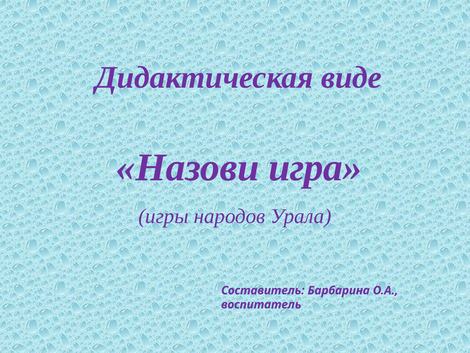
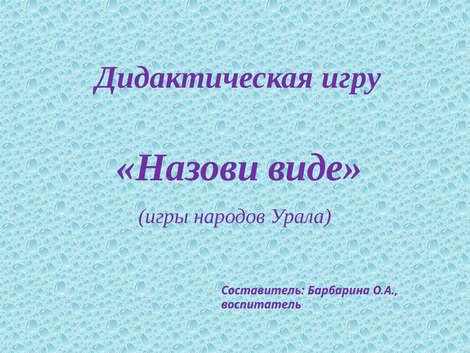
виде: виде -> игру
игра: игра -> виде
